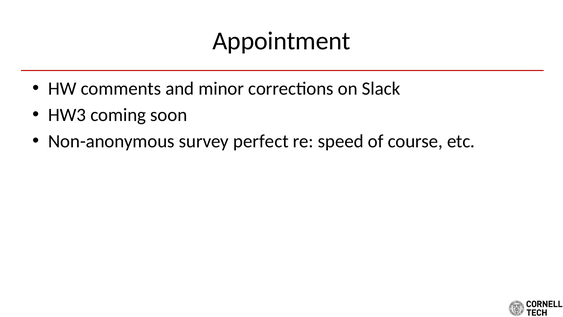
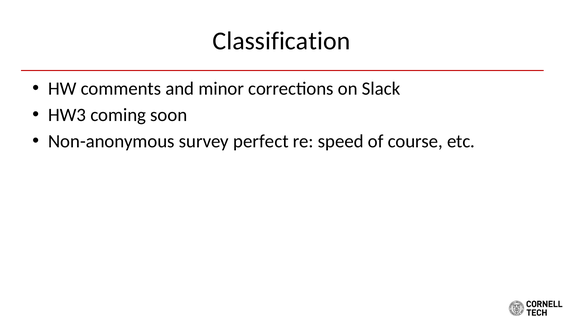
Appointment: Appointment -> Classification
